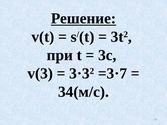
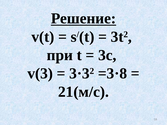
=3·7: =3·7 -> =3·8
34(м/с: 34(м/с -> 21(м/с
